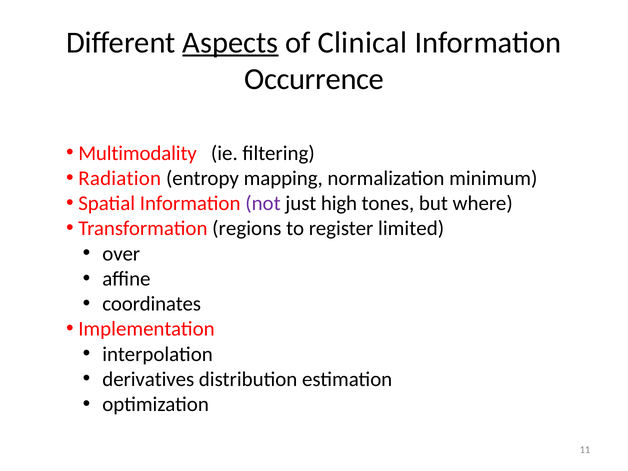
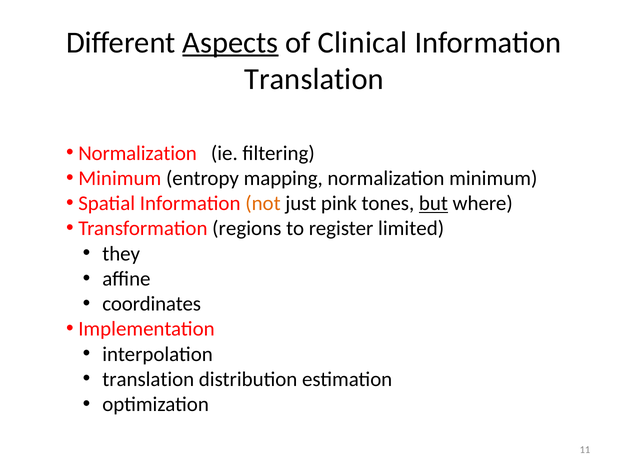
Occurrence at (314, 79): Occurrence -> Translation
Multimodality at (138, 153): Multimodality -> Normalization
Radiation at (120, 178): Radiation -> Minimum
not colour: purple -> orange
high: high -> pink
but underline: none -> present
over: over -> they
derivatives at (148, 379): derivatives -> translation
